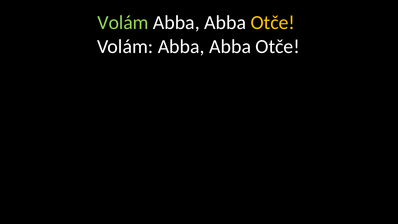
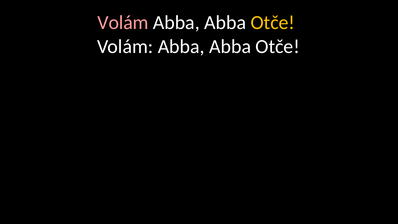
Volám at (123, 23) colour: light green -> pink
